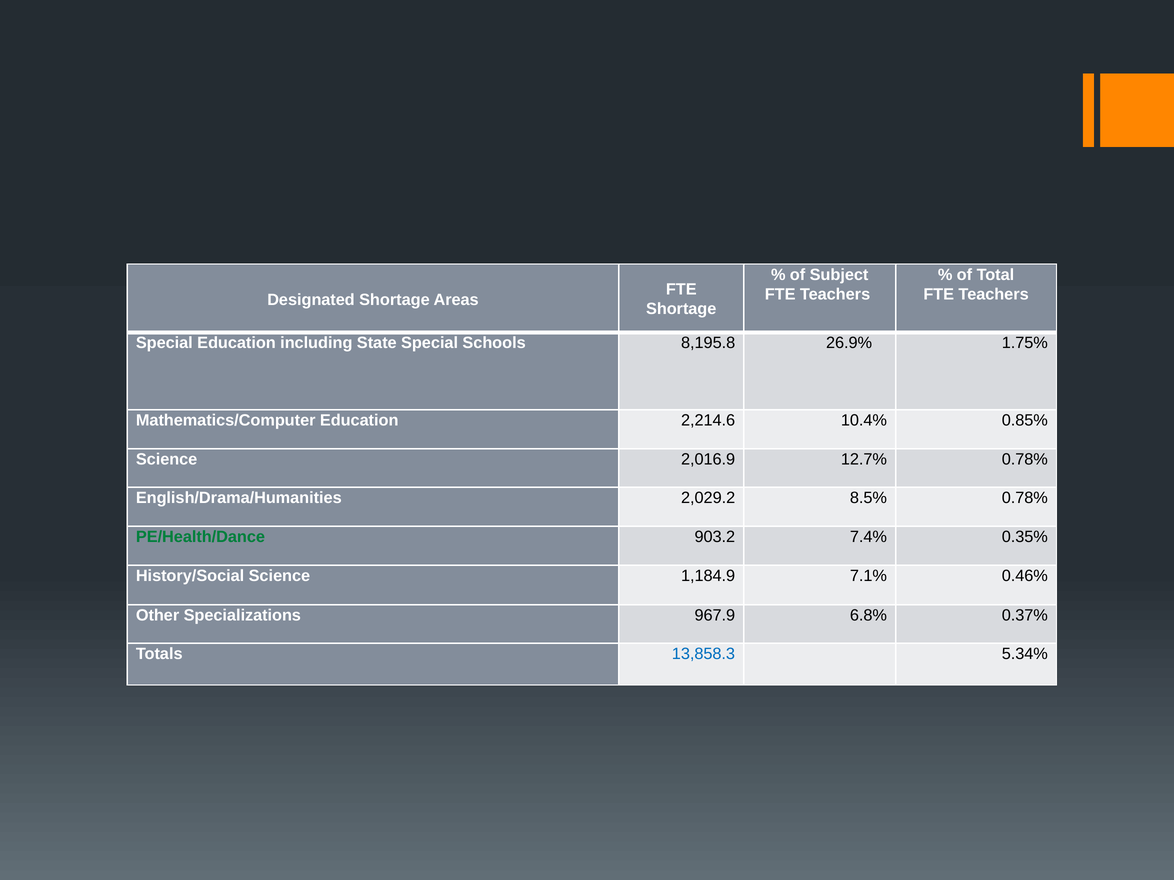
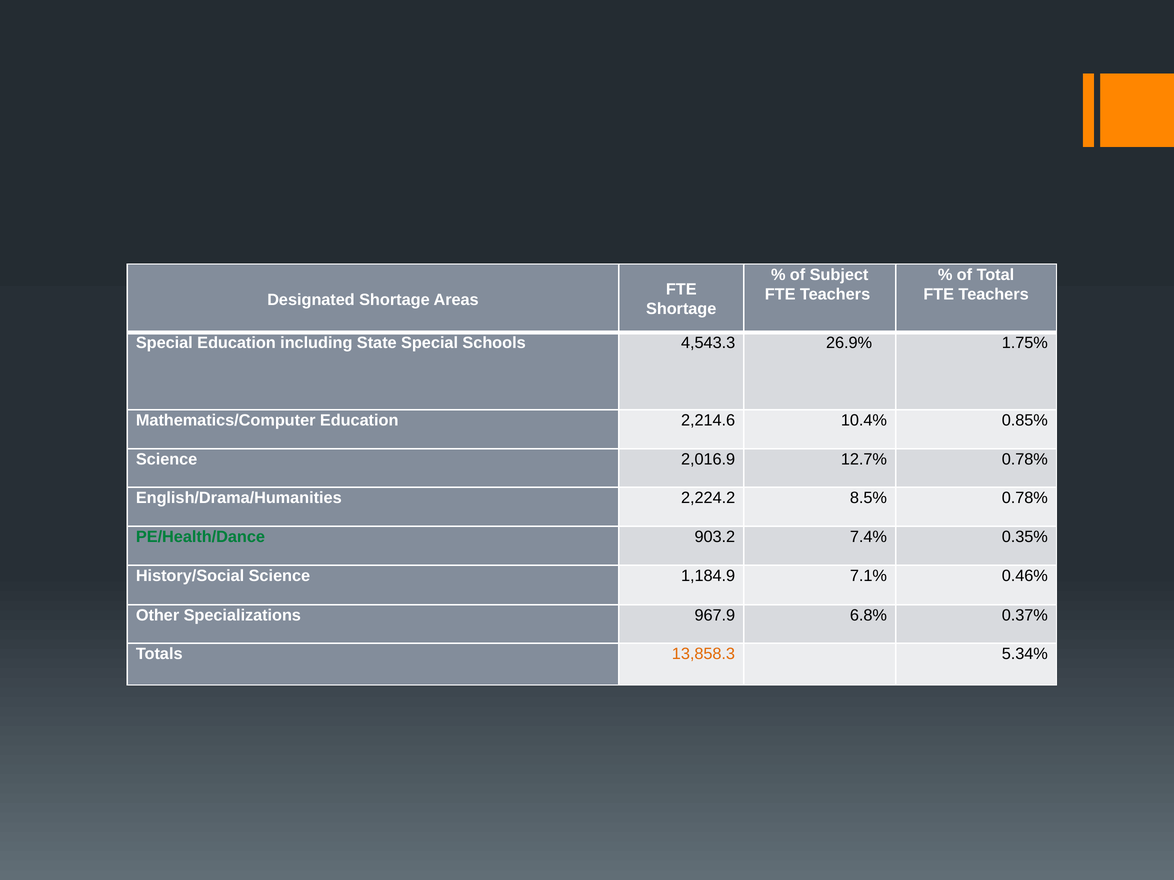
8,195.8: 8,195.8 -> 4,543.3
2,029.2: 2,029.2 -> 2,224.2
13,858.3 colour: blue -> orange
